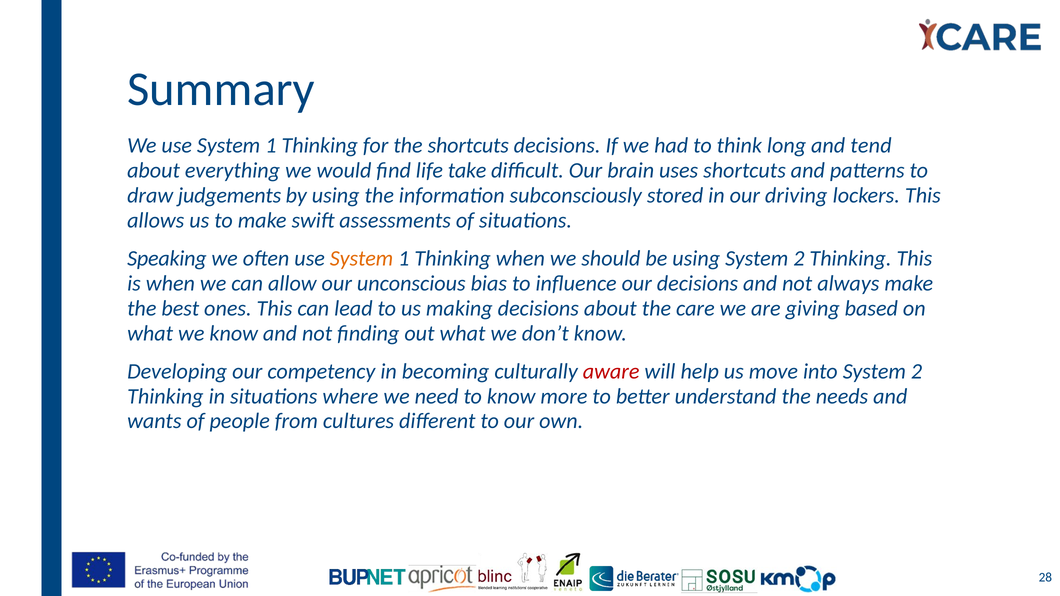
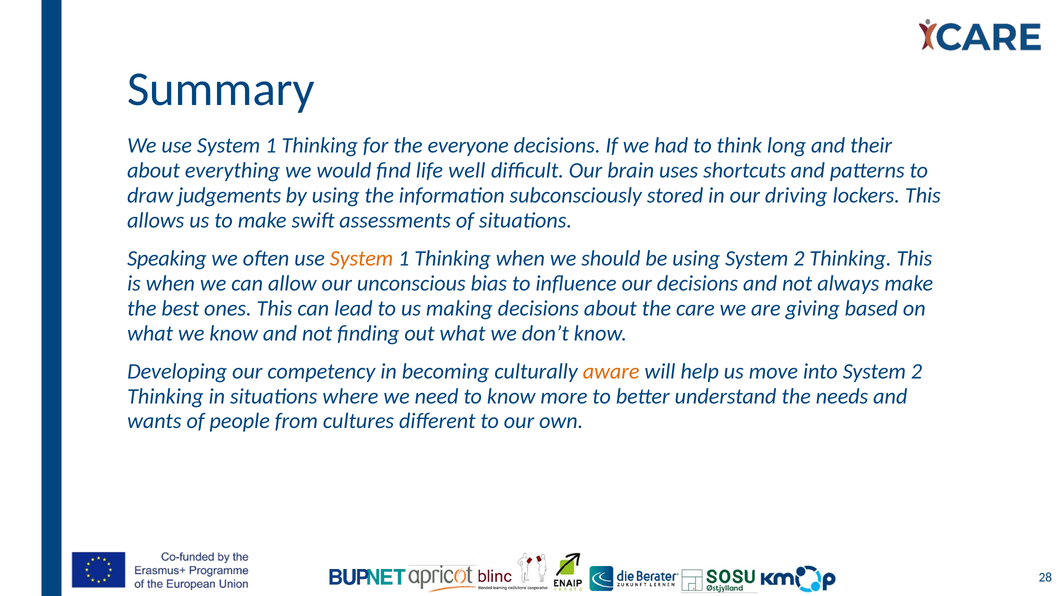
the shortcuts: shortcuts -> everyone
tend: tend -> their
take: take -> well
aware colour: red -> orange
